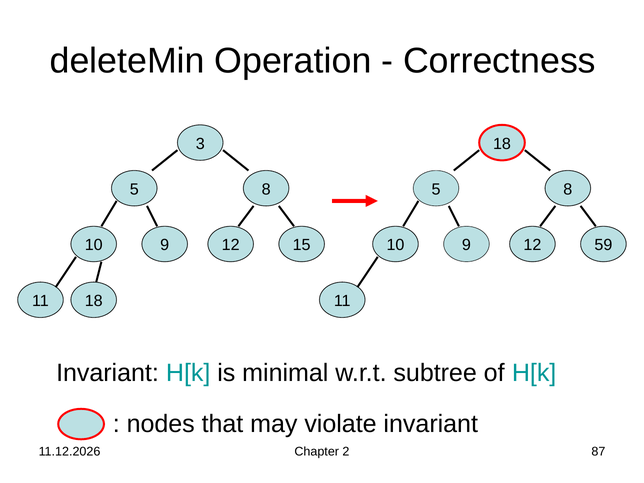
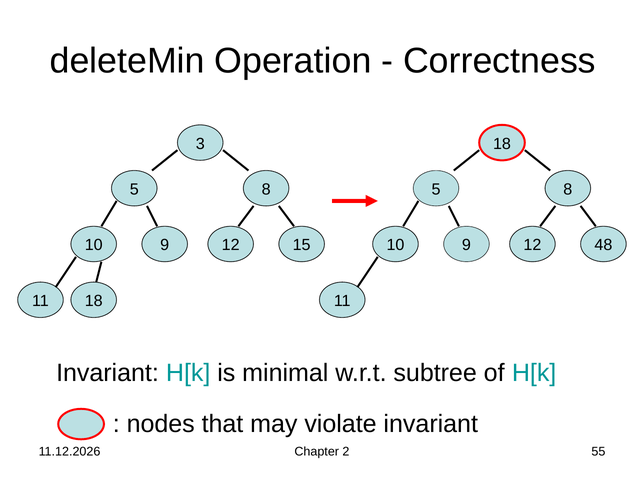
59: 59 -> 48
87: 87 -> 55
